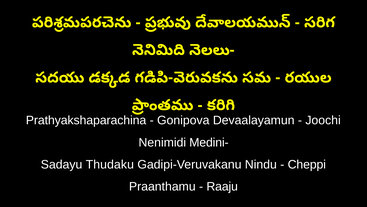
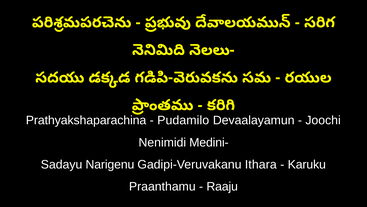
Gonipova: Gonipova -> Pudamilo
Thudaku: Thudaku -> Narigenu
Nindu: Nindu -> Ithara
Cheppi: Cheppi -> Karuku
